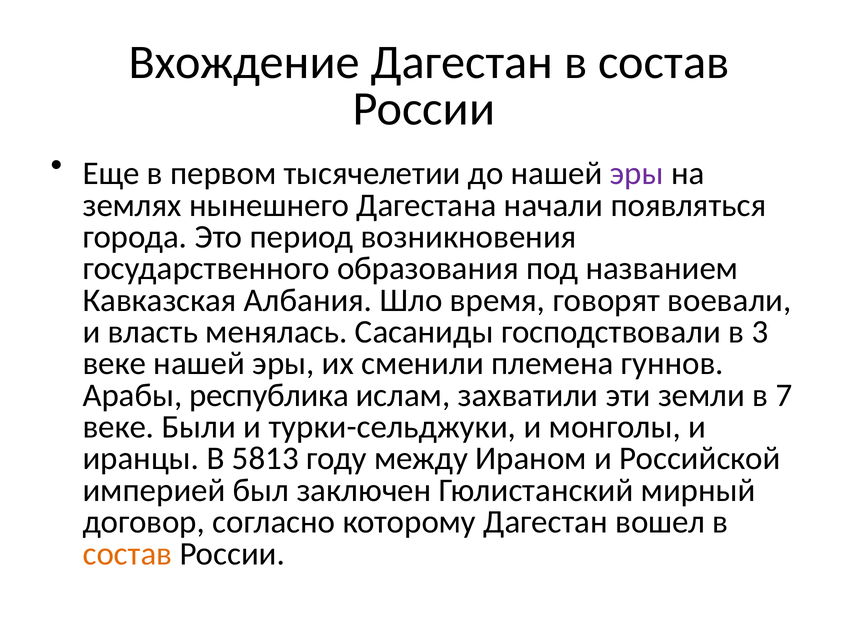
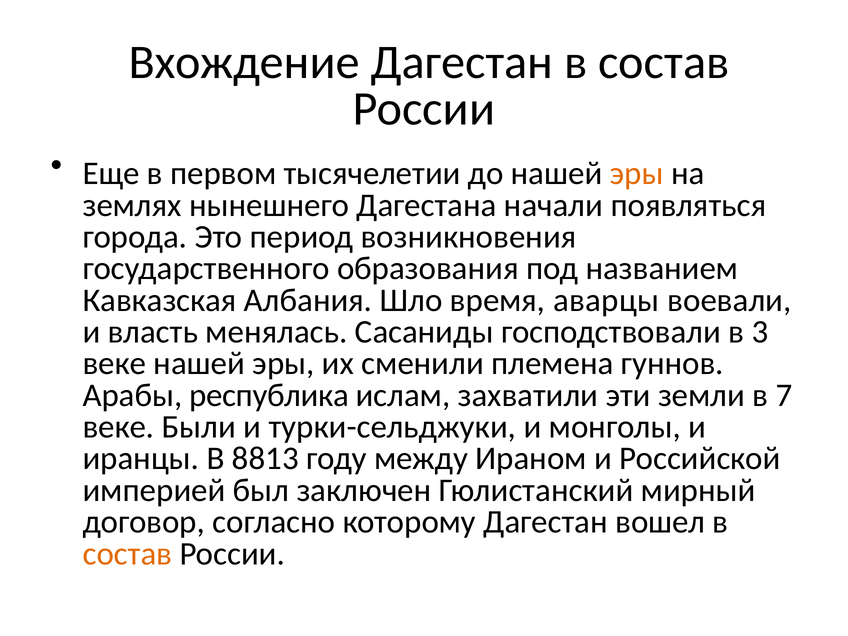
эры at (637, 173) colour: purple -> orange
говорят: говорят -> аварцы
5813: 5813 -> 8813
